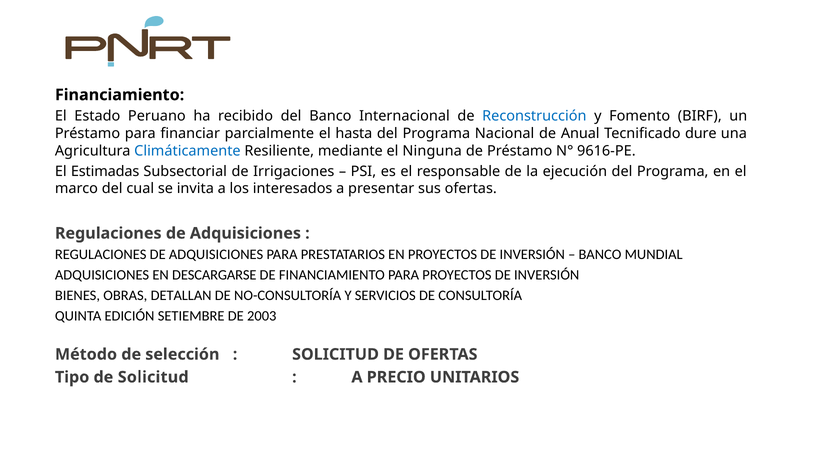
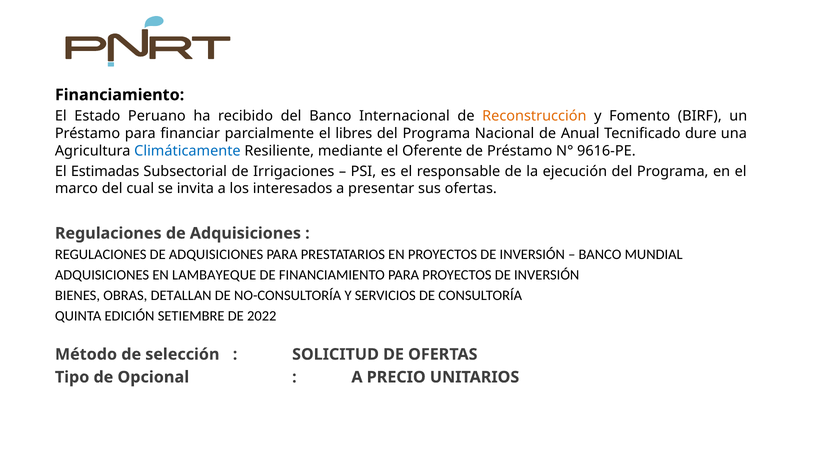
Reconstrucción colour: blue -> orange
hasta: hasta -> libres
Ninguna: Ninguna -> Oferente
DESCARGARSE: DESCARGARSE -> LAMBAYEQUE
2003: 2003 -> 2022
de Solicitud: Solicitud -> Opcional
